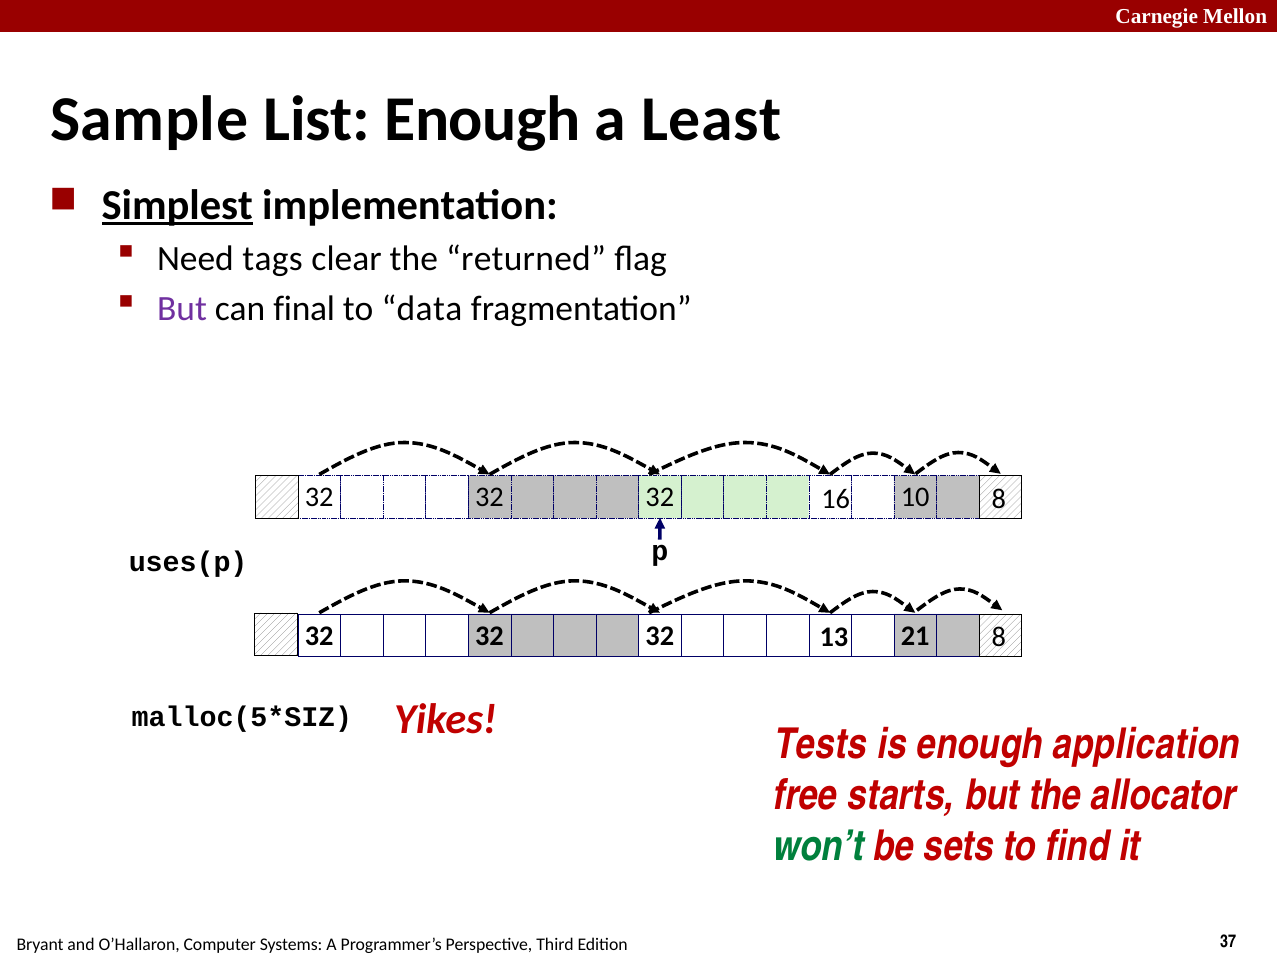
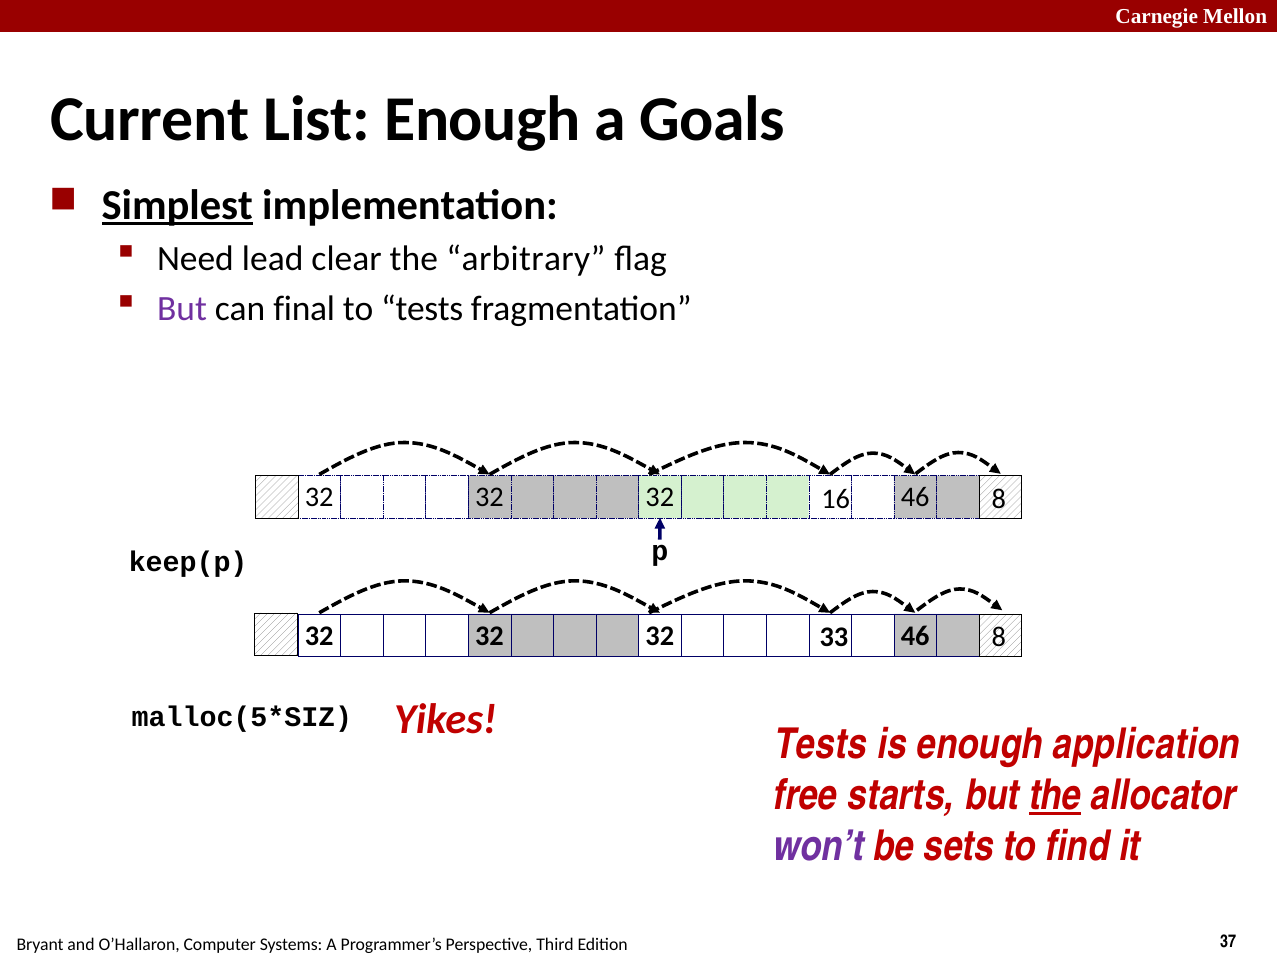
Sample: Sample -> Current
Least: Least -> Goals
tags: tags -> lead
returned: returned -> arbitrary
to data: data -> tests
16 10: 10 -> 46
uses(p: uses(p -> keep(p
13: 13 -> 33
32 21: 21 -> 46
the at (1055, 795) underline: none -> present
won’t colour: green -> purple
